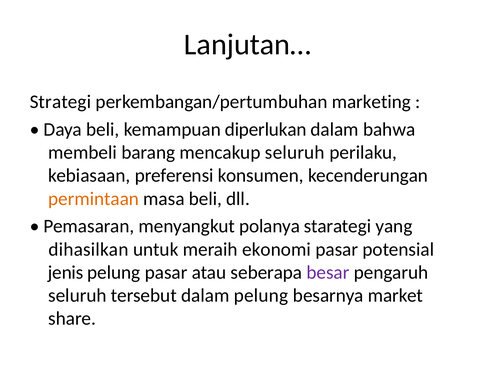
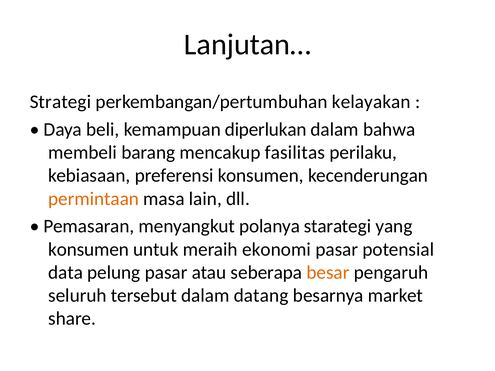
marketing: marketing -> kelayakan
mencakup seluruh: seluruh -> fasilitas
masa beli: beli -> lain
dihasilkan at (88, 249): dihasilkan -> konsumen
jenis: jenis -> data
besar colour: purple -> orange
dalam pelung: pelung -> datang
